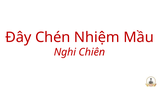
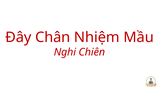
Chén: Chén -> Chân
